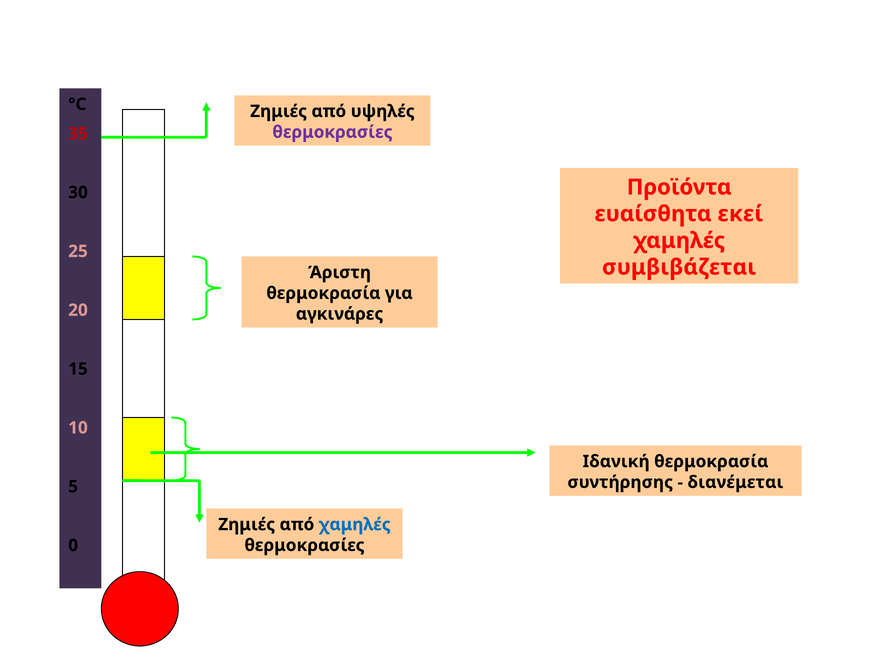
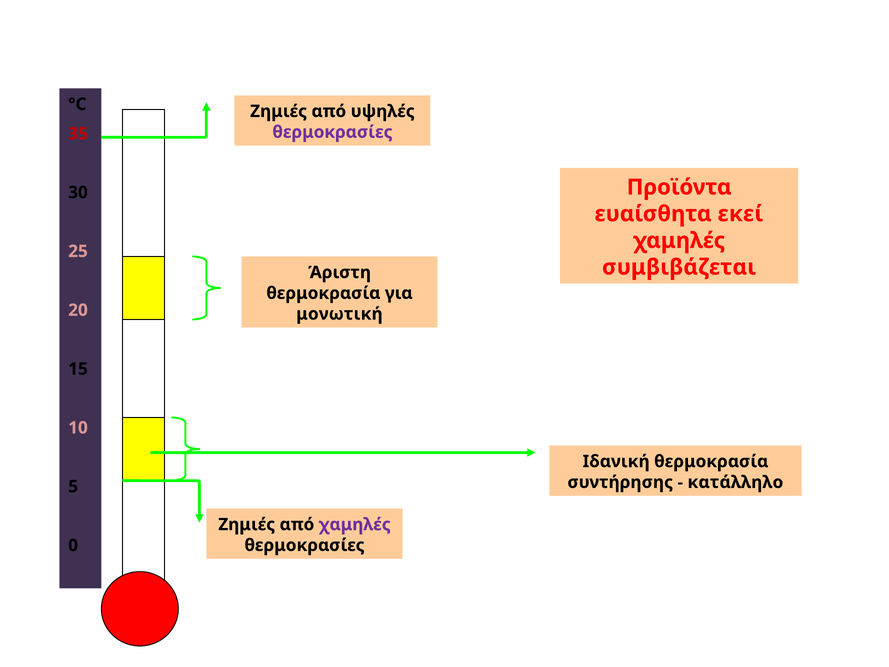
αγκινάρες: αγκινάρες -> μονωτική
διανέμεται: διανέμεται -> κατάλληλο
χαμηλές at (355, 524) colour: blue -> purple
